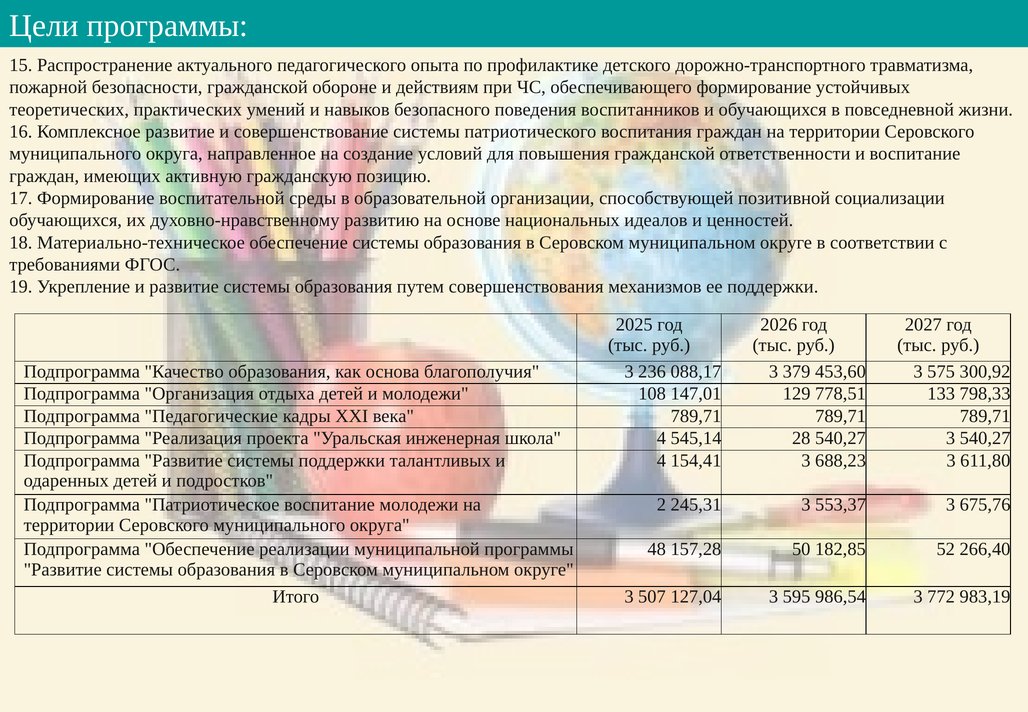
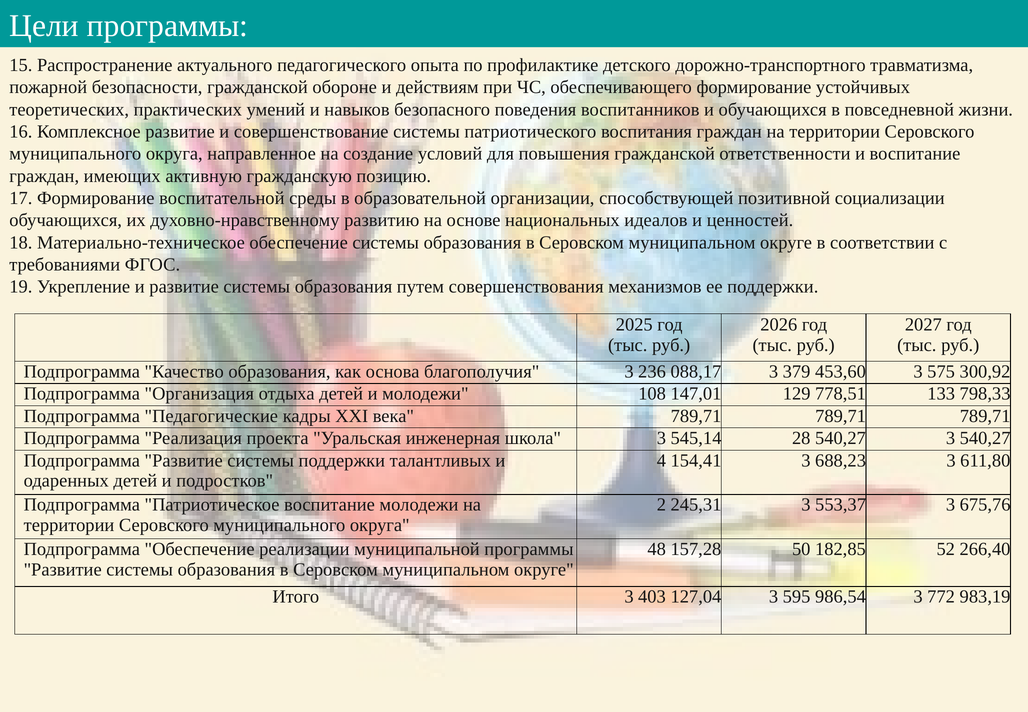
школа 4: 4 -> 3
507: 507 -> 403
